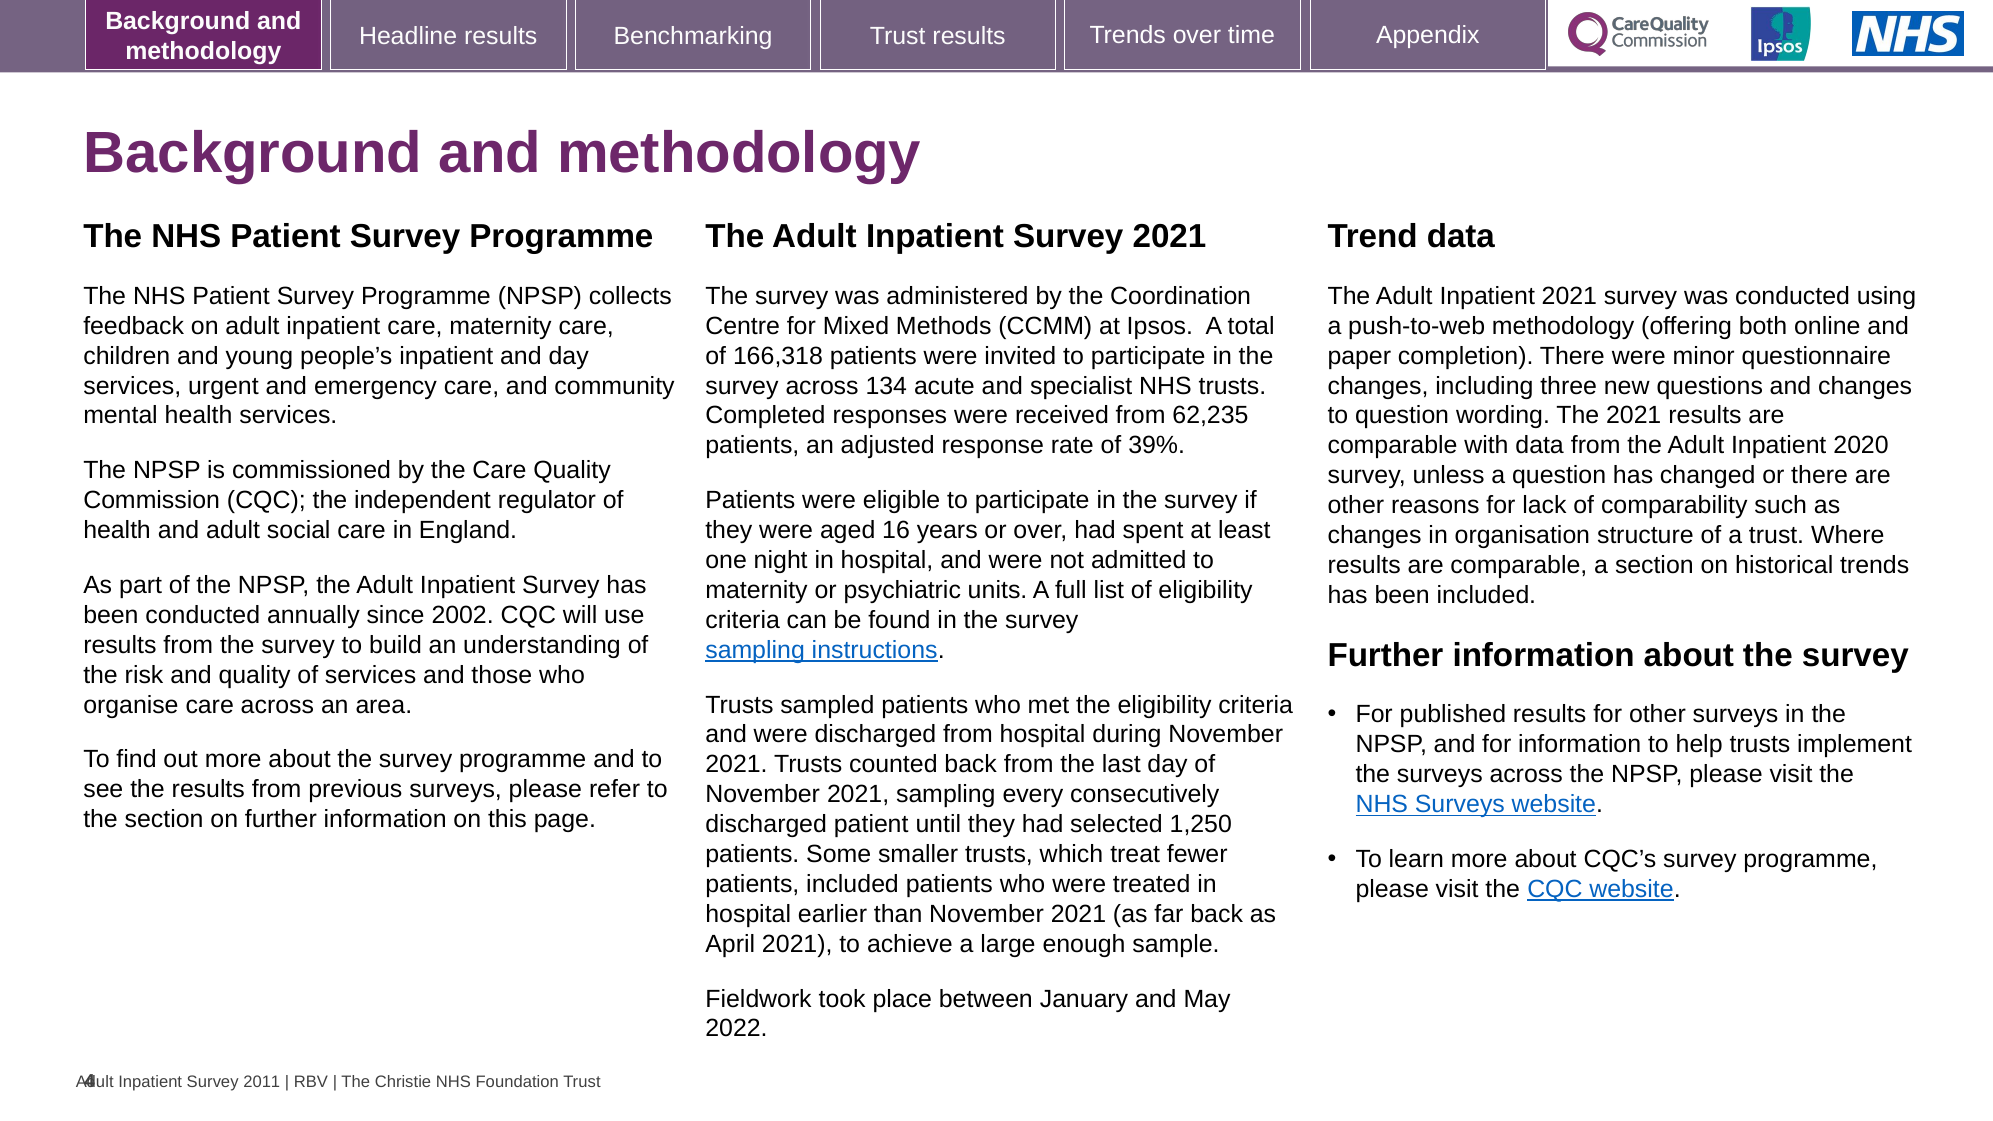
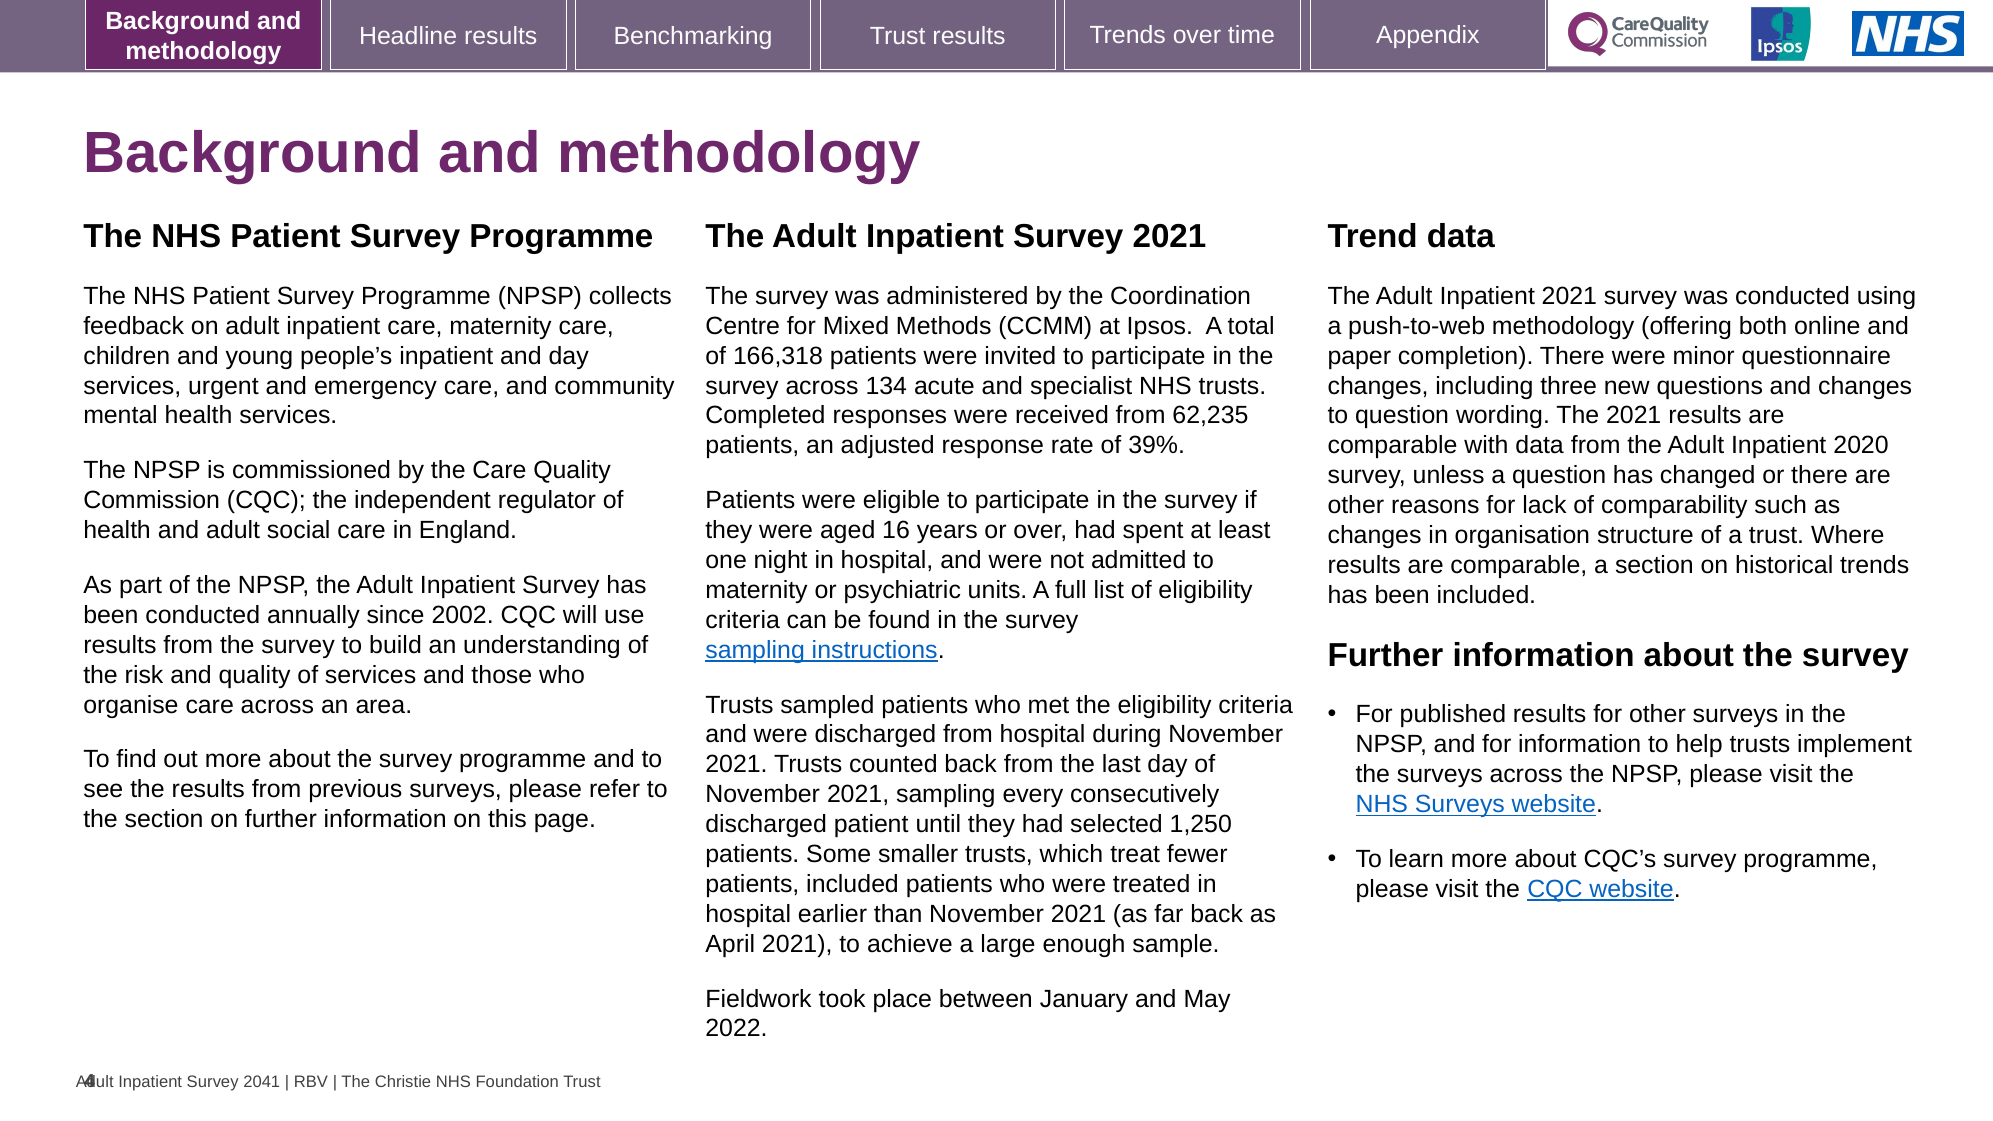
2011: 2011 -> 2041
